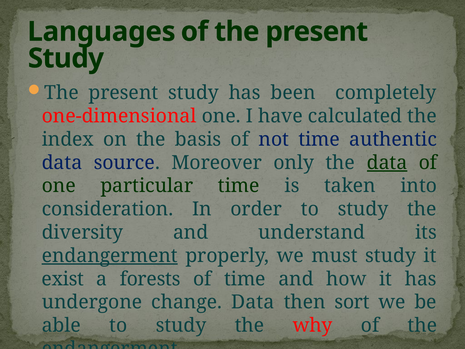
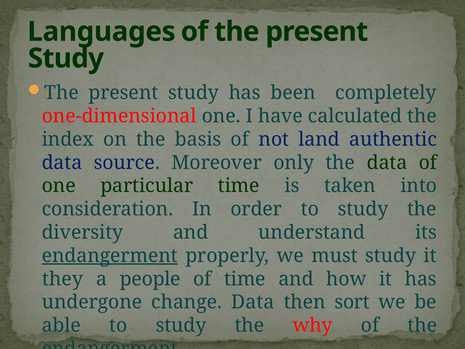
not time: time -> land
data at (387, 163) underline: present -> none
exist: exist -> they
forests: forests -> people
